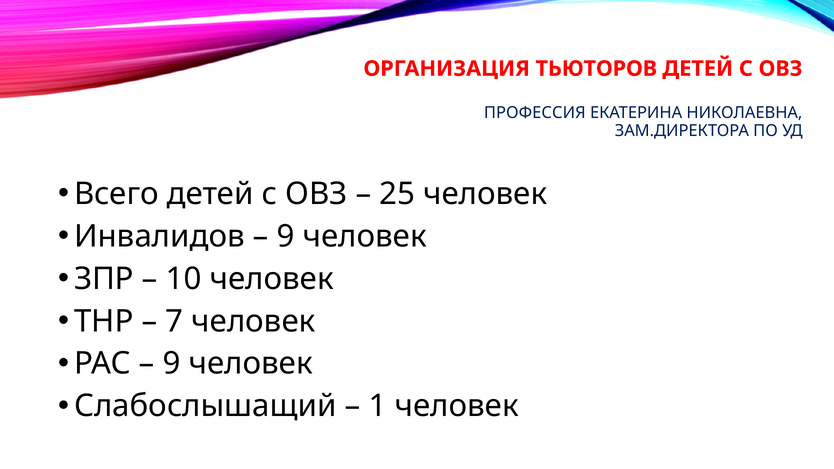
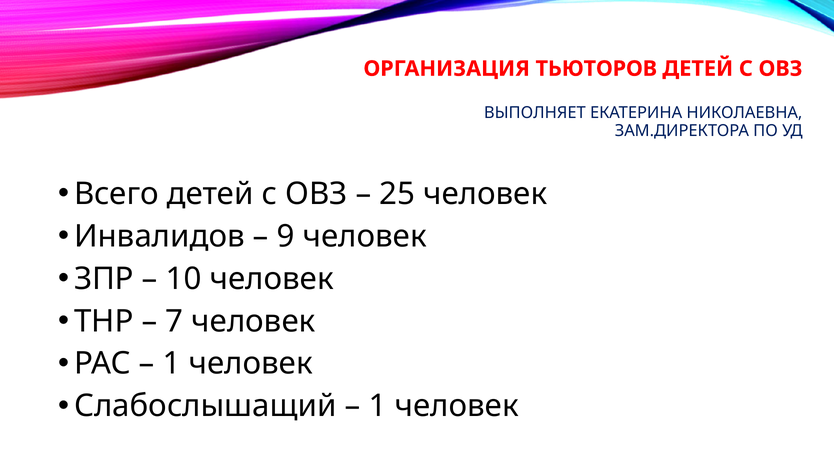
ПРОФЕССИЯ: ПРОФЕССИЯ -> ВЫПОЛНЯЕТ
9 at (172, 364): 9 -> 1
